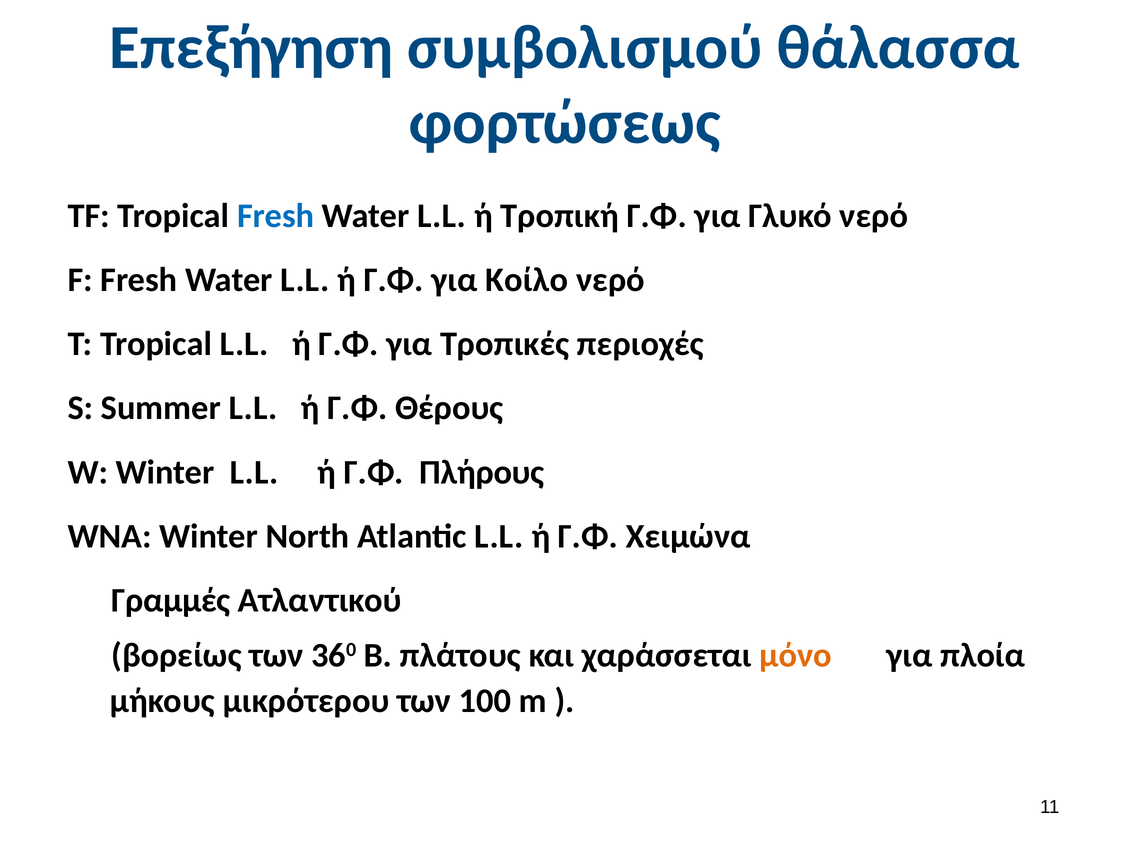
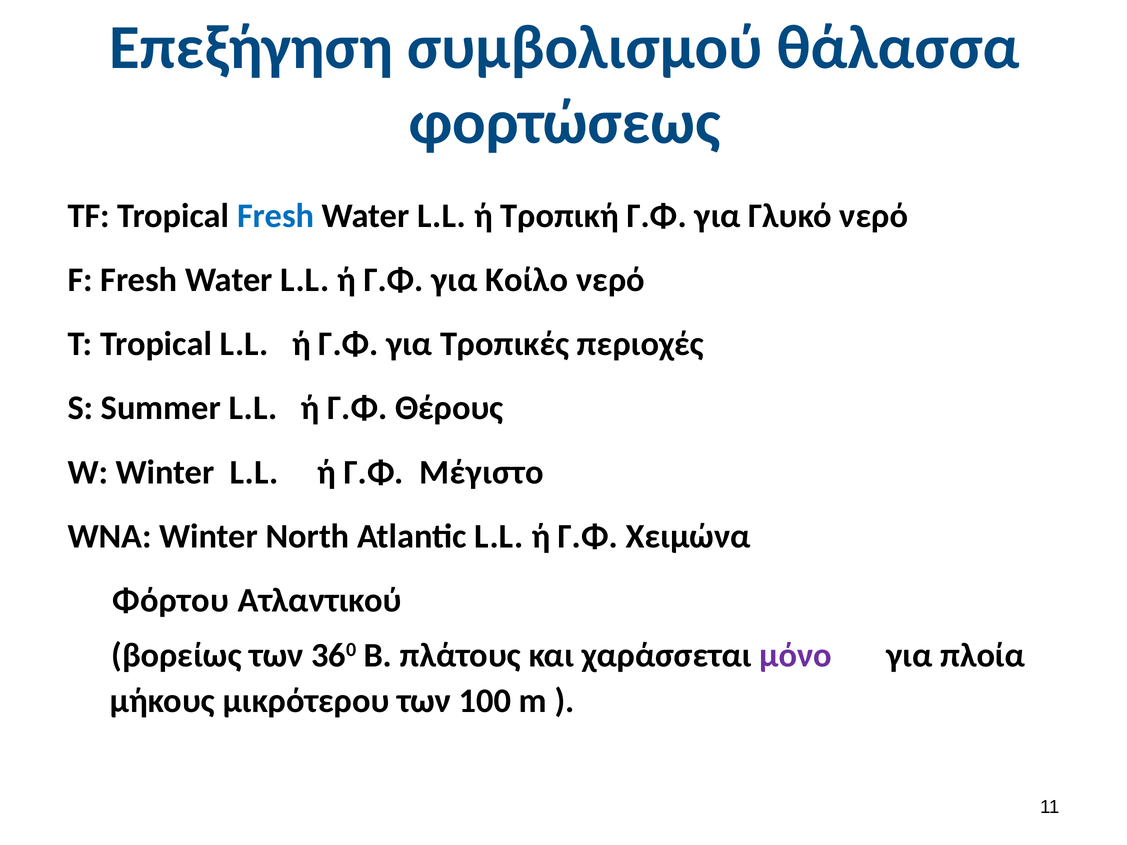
Πλήρους: Πλήρους -> Μέγιστο
Γραμμές: Γραμμές -> Φόρτου
μόνο colour: orange -> purple
